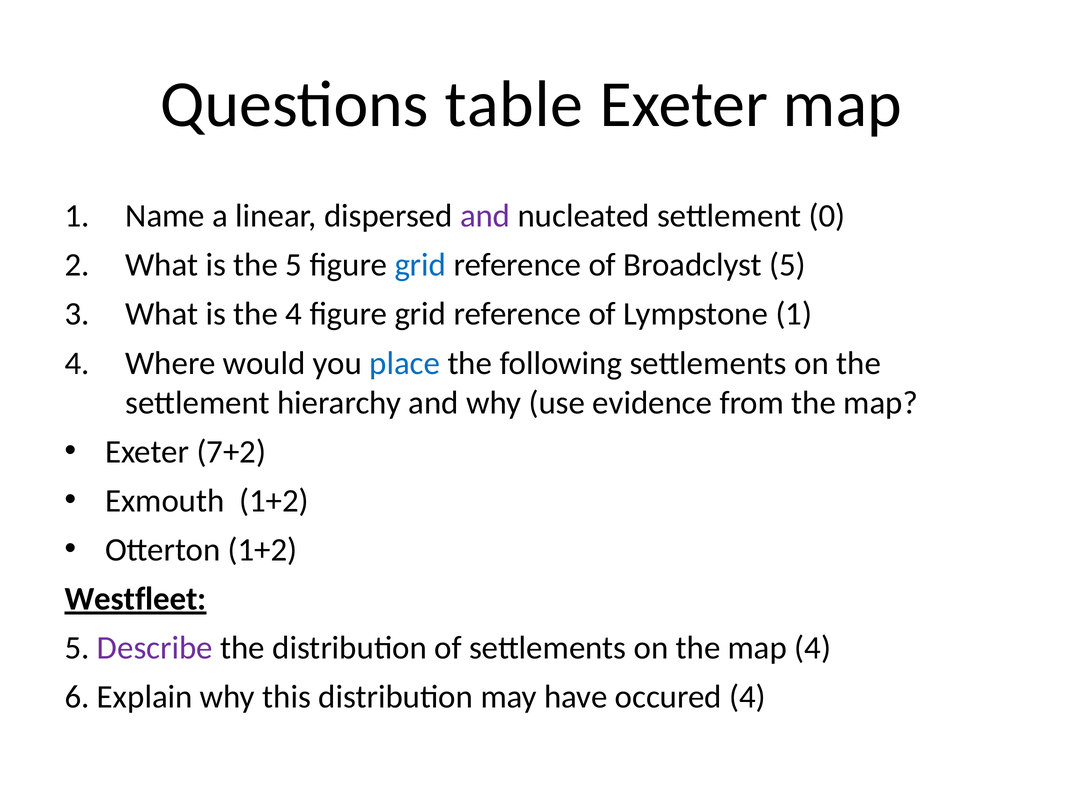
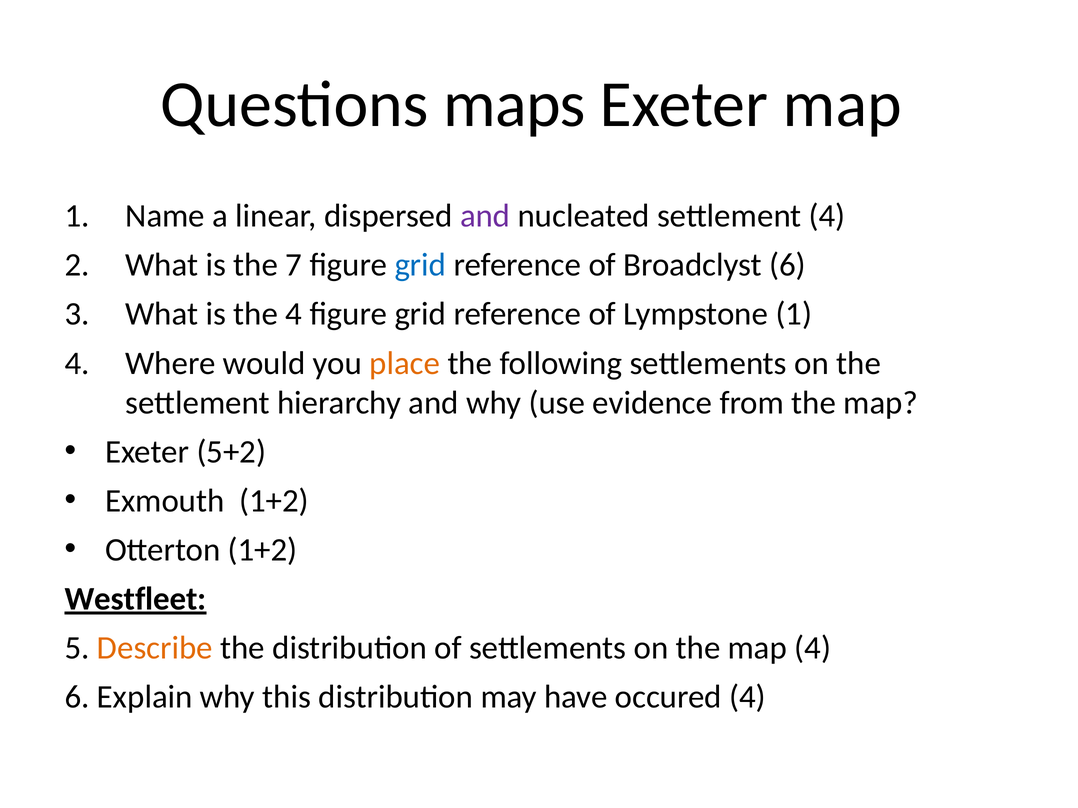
table: table -> maps
settlement 0: 0 -> 4
the 5: 5 -> 7
Broadclyst 5: 5 -> 6
place colour: blue -> orange
7+2: 7+2 -> 5+2
Describe colour: purple -> orange
